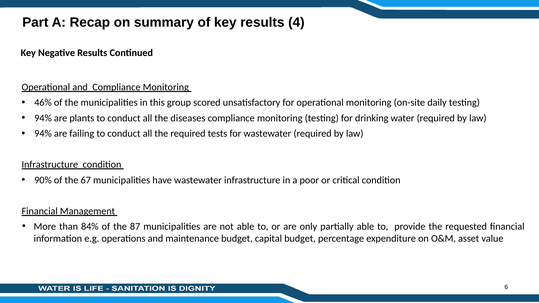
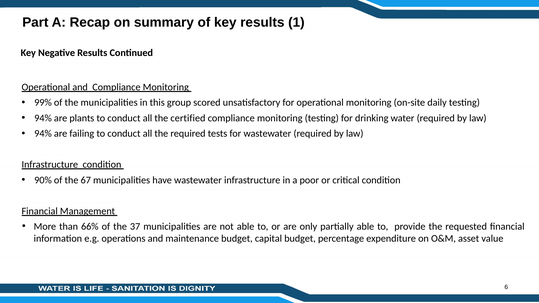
4: 4 -> 1
46%: 46% -> 99%
diseases: diseases -> certified
84%: 84% -> 66%
87: 87 -> 37
